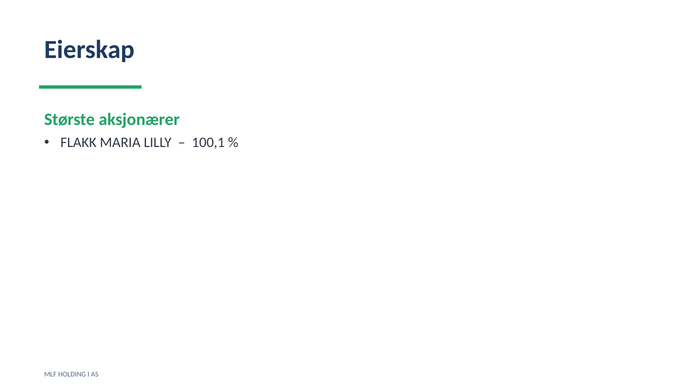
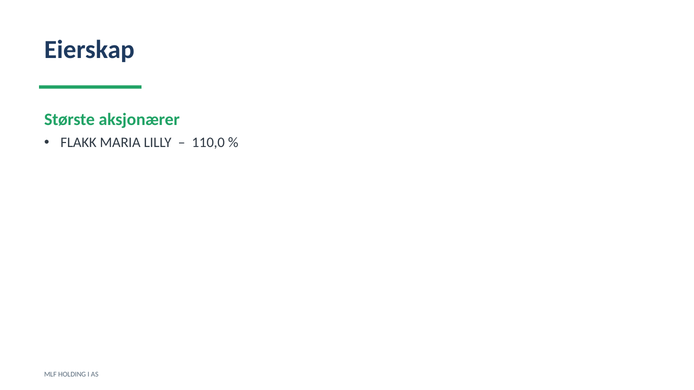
100,1: 100,1 -> 110,0
